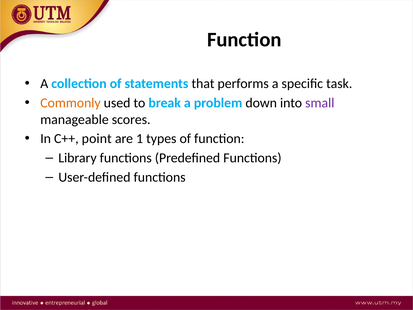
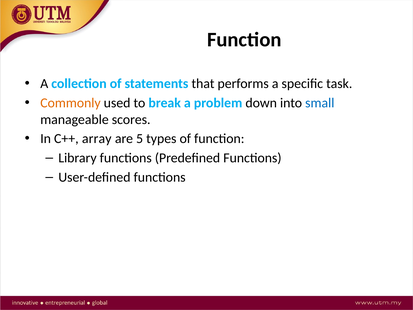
small colour: purple -> blue
point: point -> array
1: 1 -> 5
